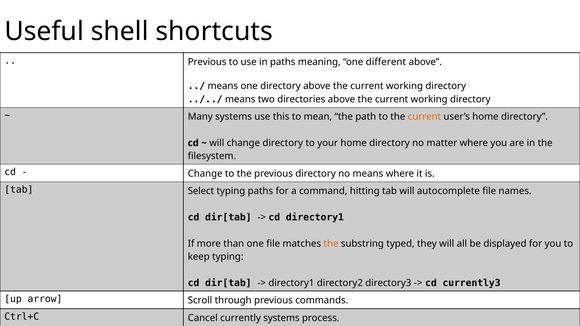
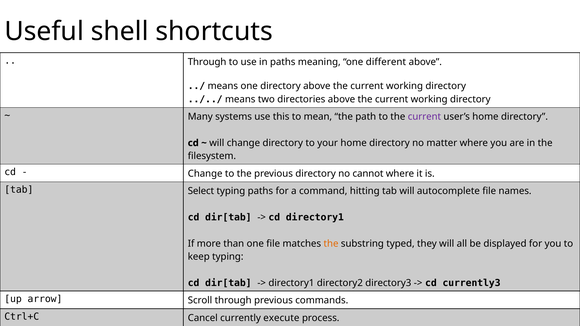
Previous at (207, 62): Previous -> Through
current at (424, 117) colour: orange -> purple
no means: means -> cannot
currently systems: systems -> execute
